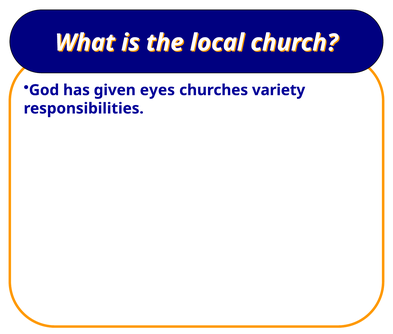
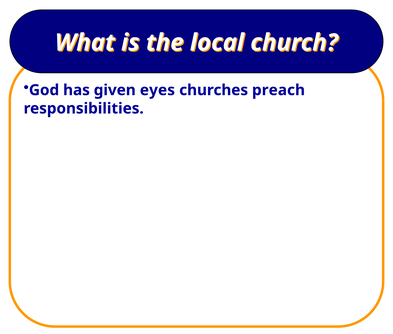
variety: variety -> preach
